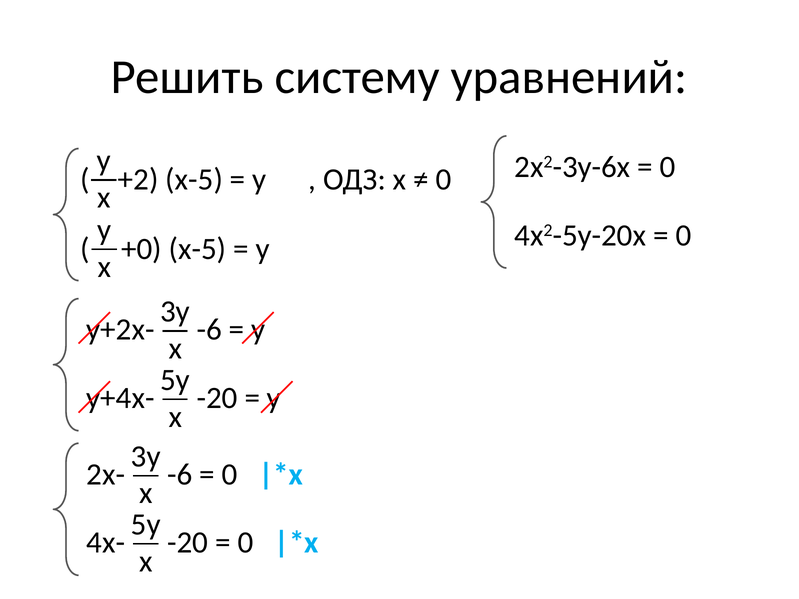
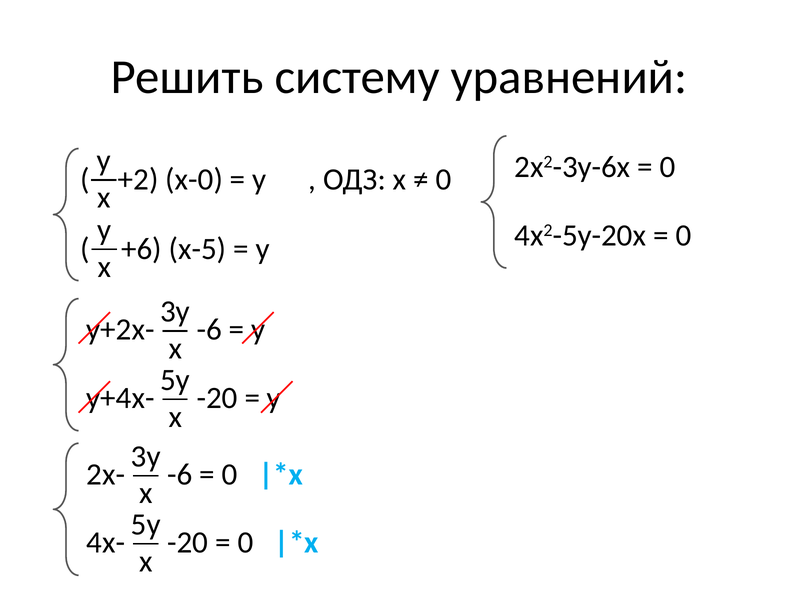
+2 х-5: х-5 -> х-0
+0: +0 -> +6
